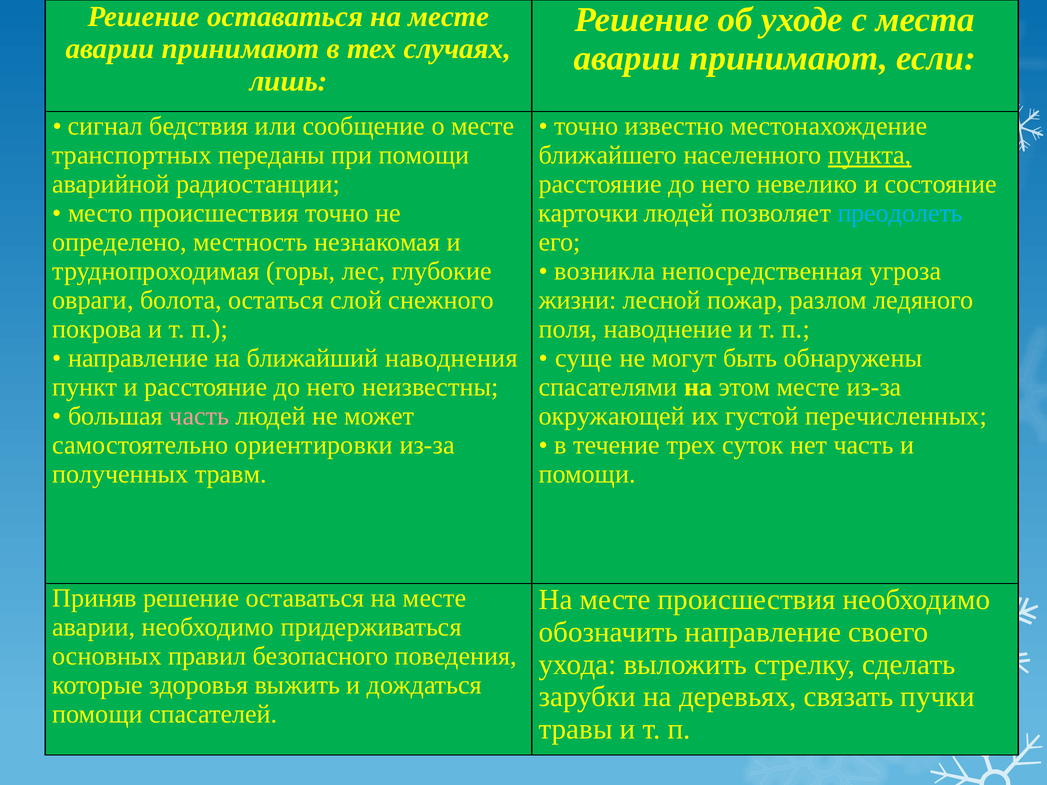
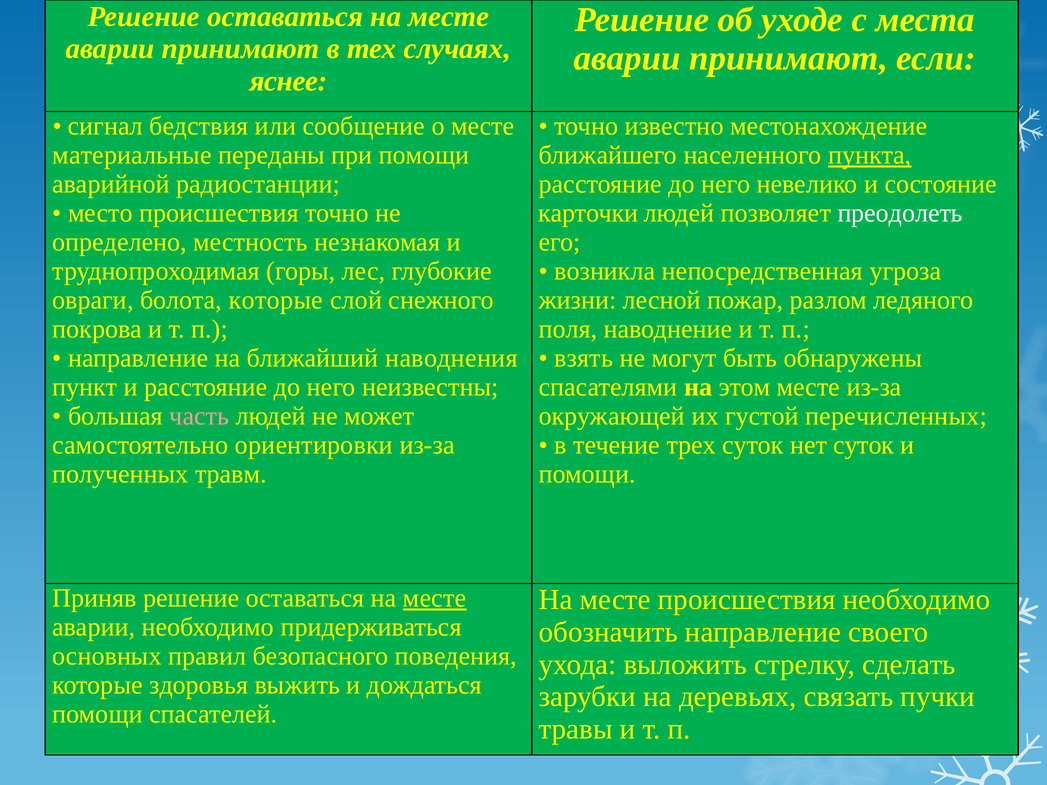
лишь: лишь -> яснее
транспортных: транспортных -> материальные
преодолеть colour: light blue -> white
болота остаться: остаться -> которые
суще: суще -> взять
нет часть: часть -> суток
месте at (435, 598) underline: none -> present
